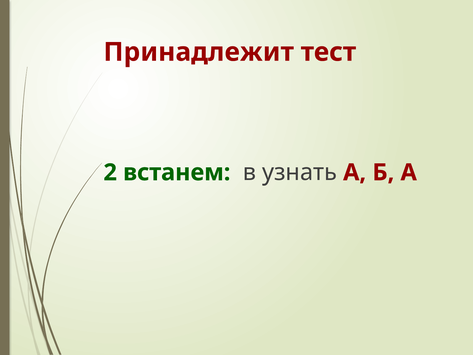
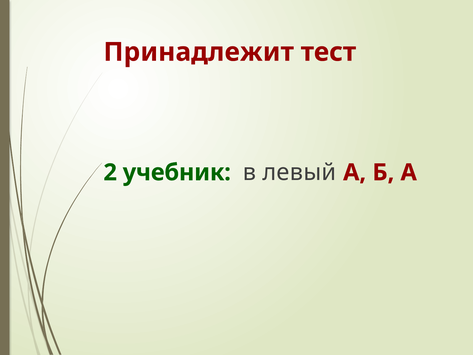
встанем: встанем -> учебник
узнать: узнать -> левый
